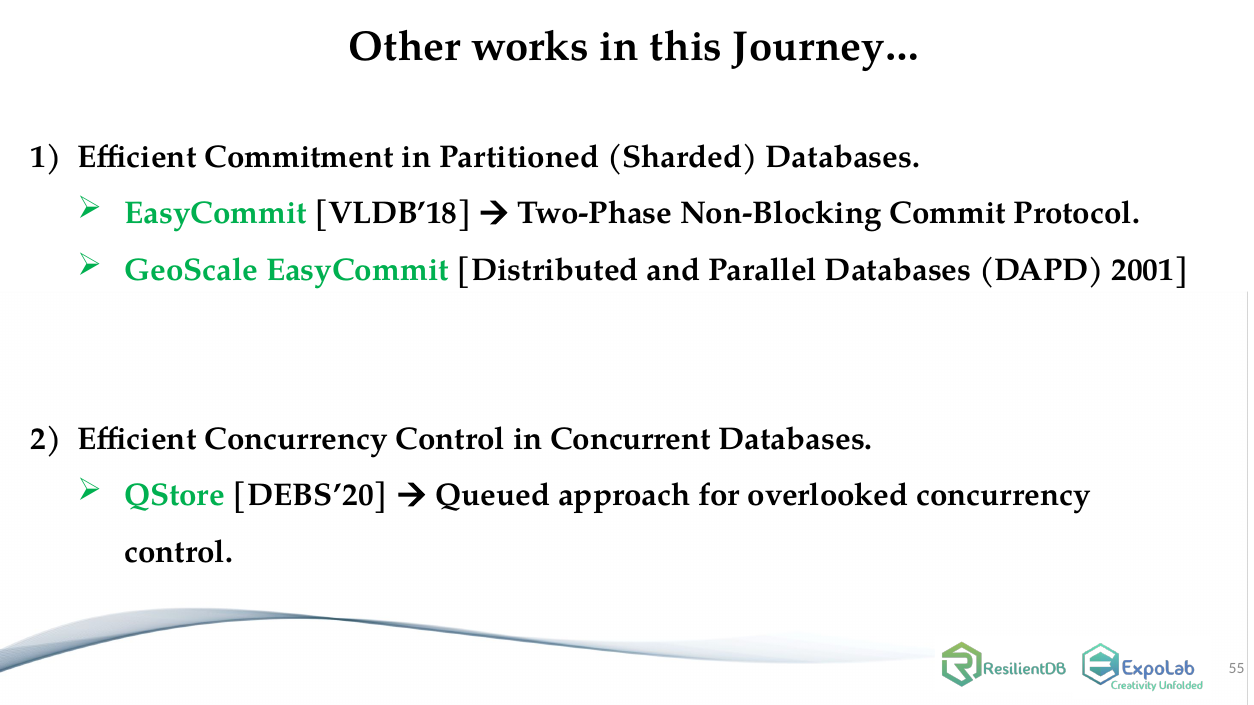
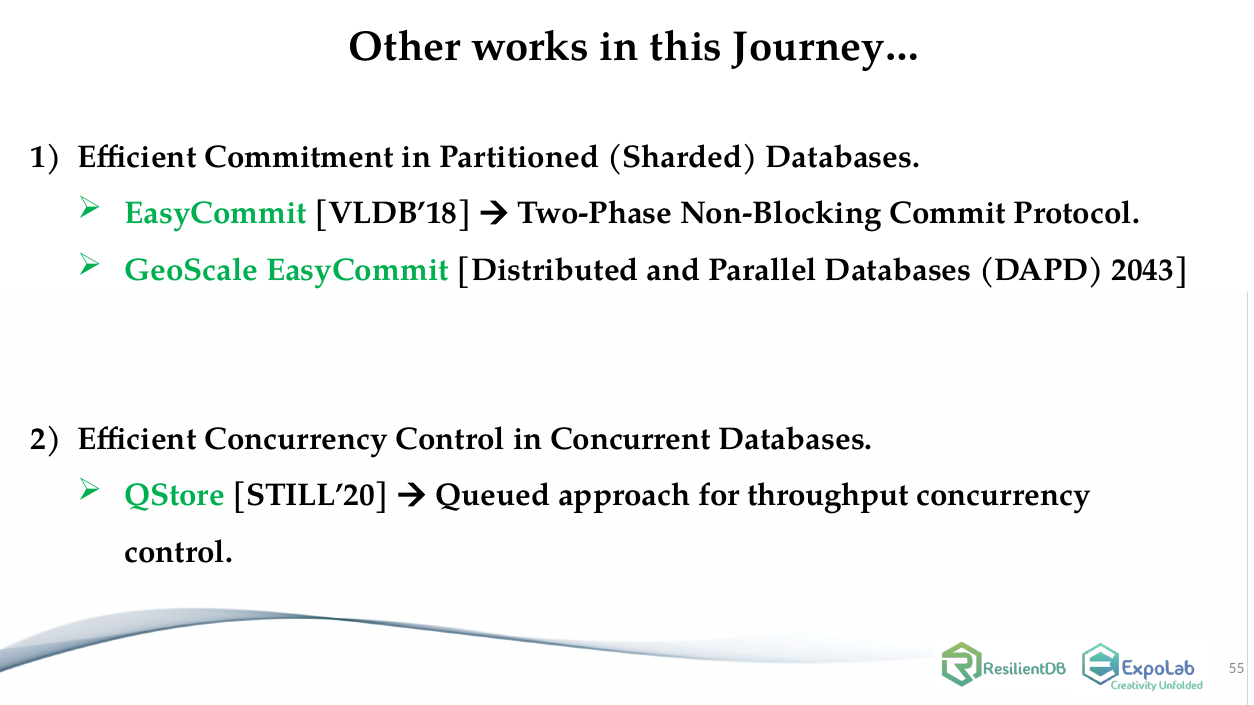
2001: 2001 -> 2043
DEBS’20: DEBS’20 -> STILL’20
overlooked: overlooked -> throughput
